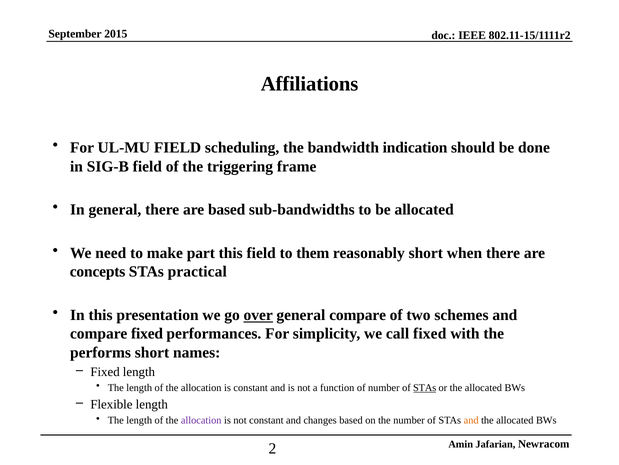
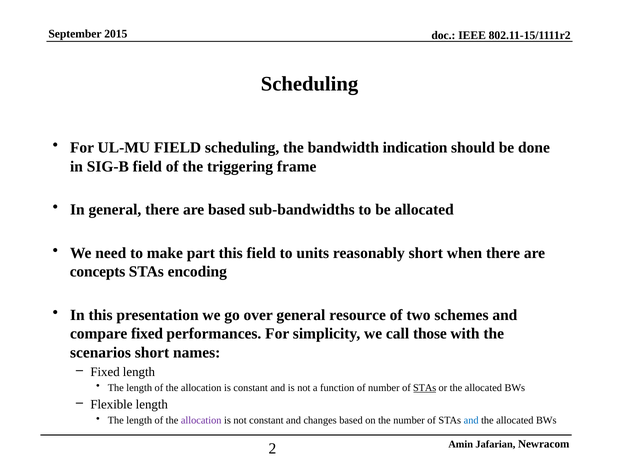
Affiliations at (310, 84): Affiliations -> Scheduling
them: them -> units
practical: practical -> encoding
over underline: present -> none
general compare: compare -> resource
call fixed: fixed -> those
performs: performs -> scenarios
and at (471, 420) colour: orange -> blue
